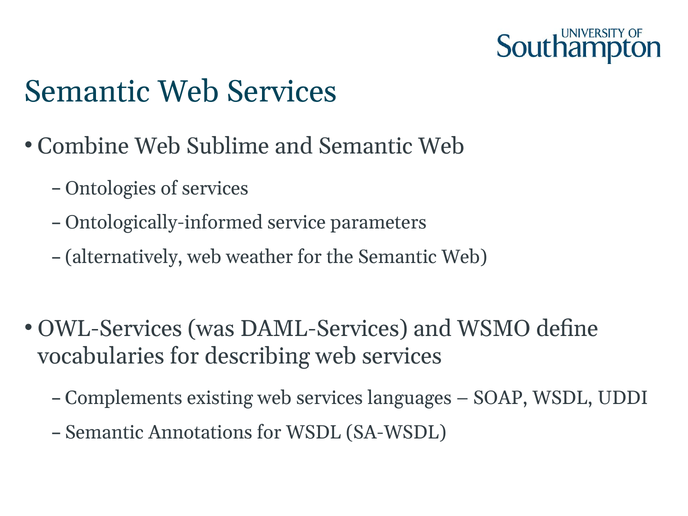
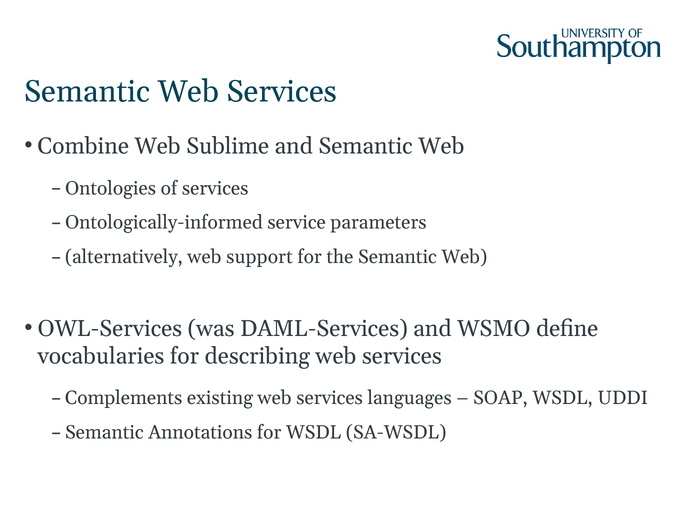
weather: weather -> support
